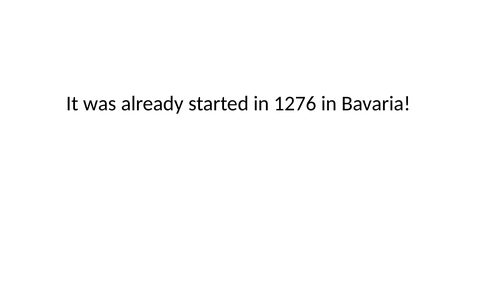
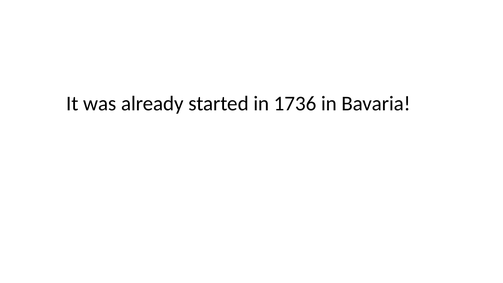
1276: 1276 -> 1736
